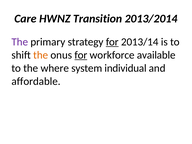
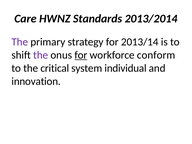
Transition: Transition -> Standards
for at (112, 42) underline: present -> none
the at (41, 55) colour: orange -> purple
available: available -> conform
where: where -> critical
affordable: affordable -> innovation
